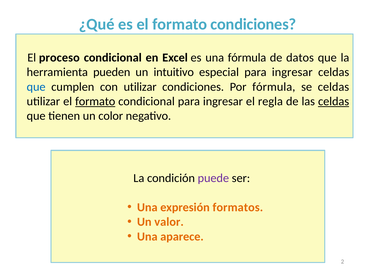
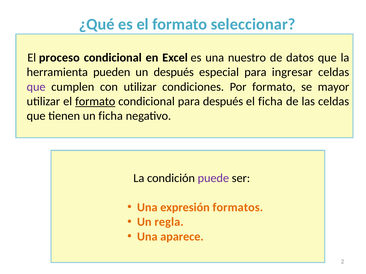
formato condiciones: condiciones -> seleccionar
una fórmula: fórmula -> nuestro
un intuitivo: intuitivo -> después
que at (36, 87) colour: blue -> purple
Por fórmula: fórmula -> formato
se celdas: celdas -> mayor
condicional para ingresar: ingresar -> después
el regla: regla -> ficha
celdas at (334, 102) underline: present -> none
un color: color -> ficha
valor: valor -> regla
